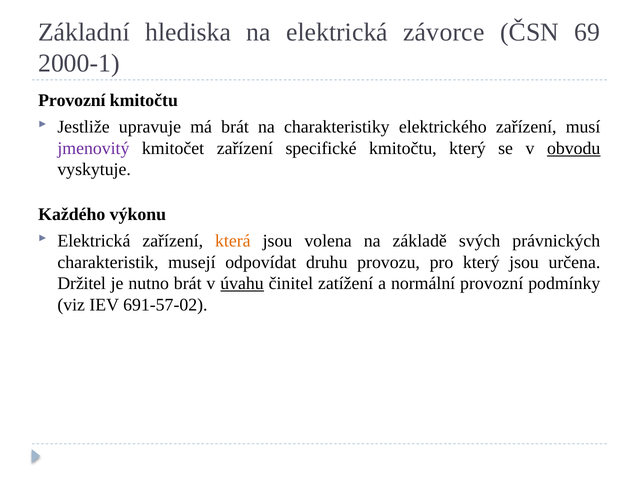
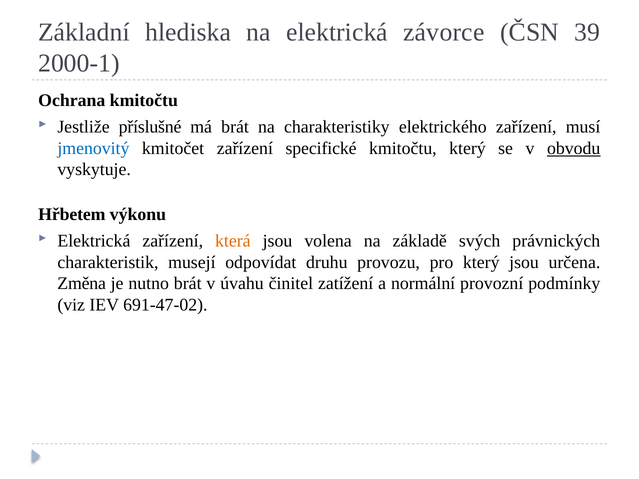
69: 69 -> 39
Provozní at (72, 100): Provozní -> Ochrana
upravuje: upravuje -> příslušné
jmenovitý colour: purple -> blue
Každého: Každého -> Hřbetem
Držitel: Držitel -> Změna
úvahu underline: present -> none
691-57-02: 691-57-02 -> 691-47-02
